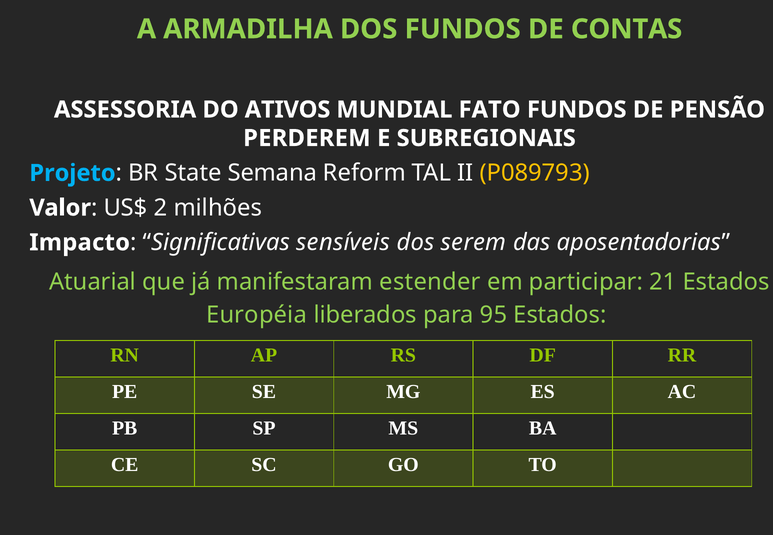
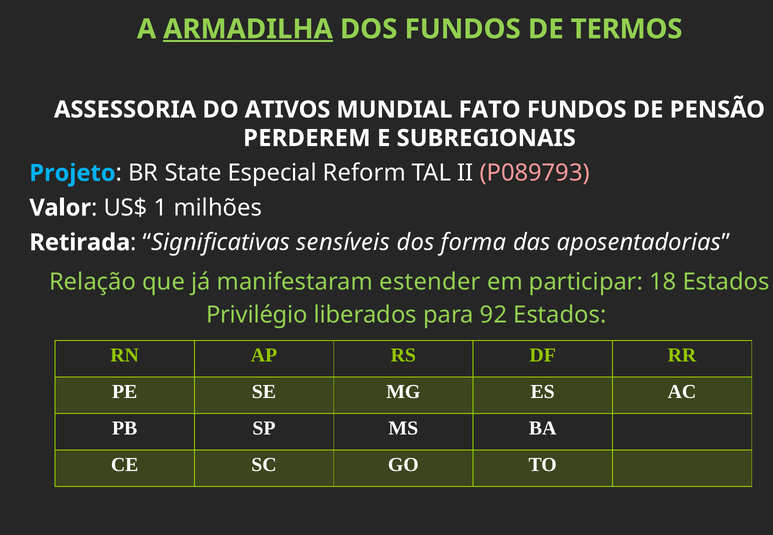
ARMADILHA underline: none -> present
CONTAS: CONTAS -> TERMOS
Semana: Semana -> Especial
P089793 colour: yellow -> pink
2: 2 -> 1
Impacto: Impacto -> Retirada
serem: serem -> forma
Atuarial: Atuarial -> Relação
21: 21 -> 18
Européia: Européia -> Privilégio
95: 95 -> 92
